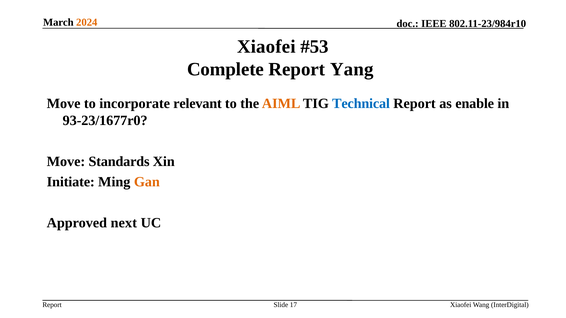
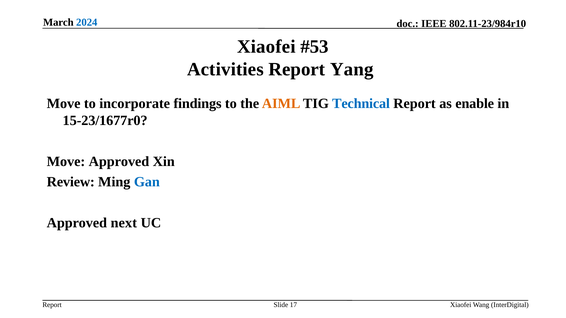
2024 colour: orange -> blue
Complete: Complete -> Activities
relevant: relevant -> findings
93-23/1677r0: 93-23/1677r0 -> 15-23/1677r0
Move Standards: Standards -> Approved
Initiate: Initiate -> Review
Gan colour: orange -> blue
